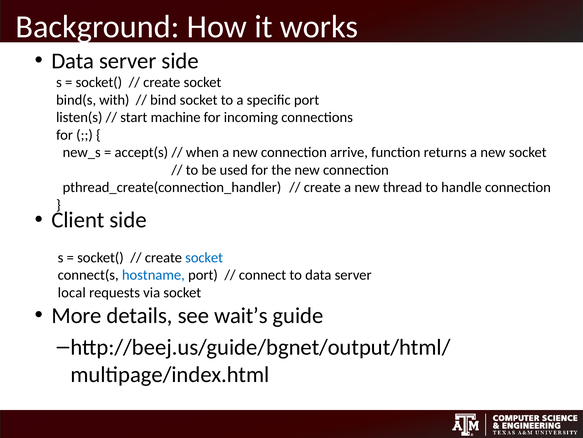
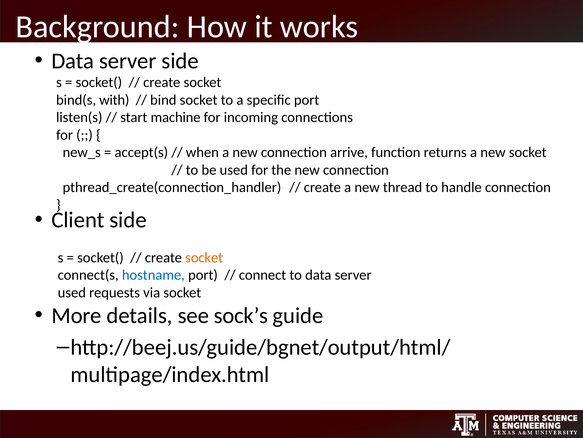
socket at (204, 257) colour: blue -> orange
local at (72, 292): local -> used
wait’s: wait’s -> sock’s
